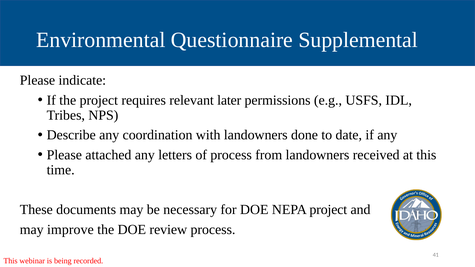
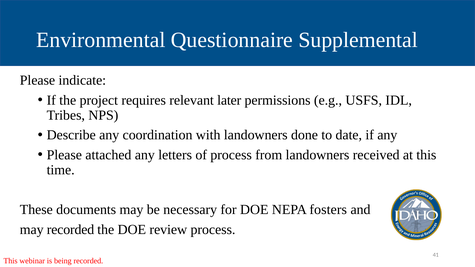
NEPA project: project -> fosters
may improve: improve -> recorded
